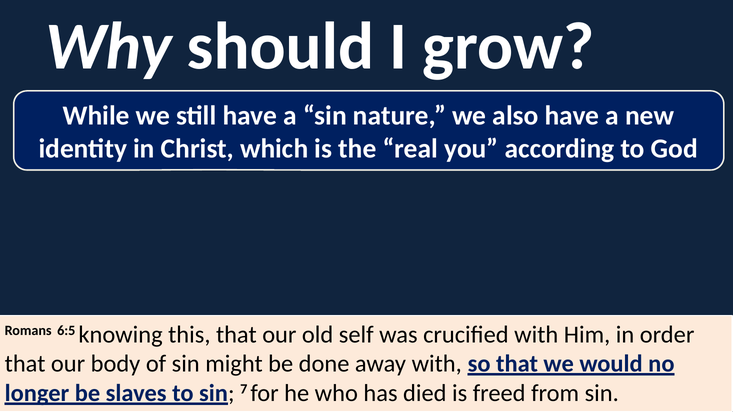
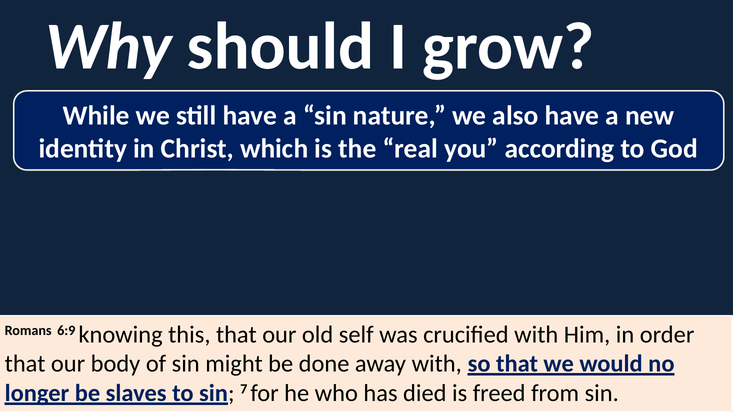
6:5: 6:5 -> 6:9
